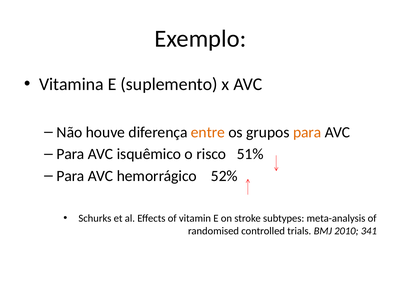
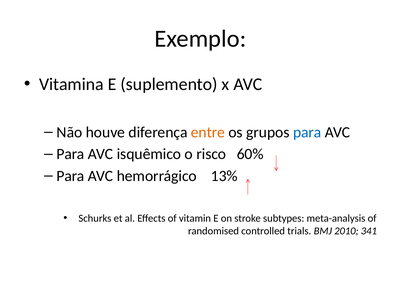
para at (307, 132) colour: orange -> blue
51%: 51% -> 60%
52%: 52% -> 13%
